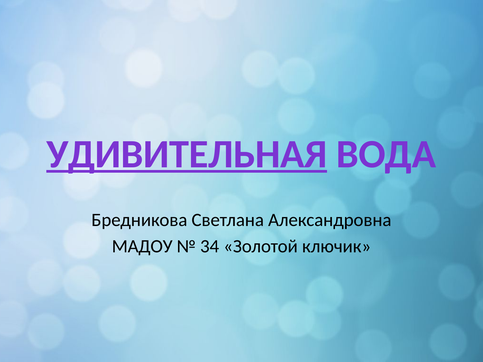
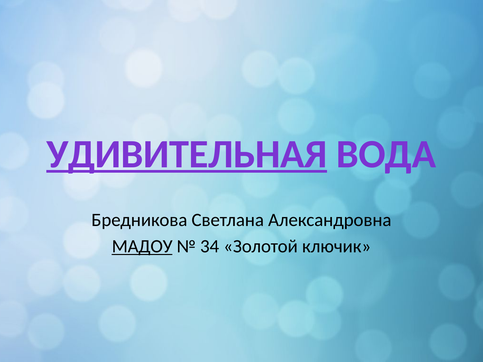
МАДОУ underline: none -> present
